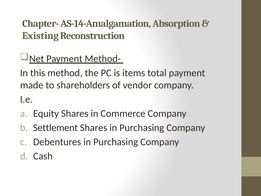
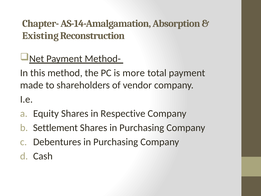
items: items -> more
Commerce: Commerce -> Respective
